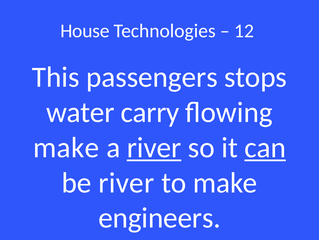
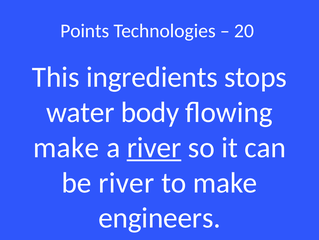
House: House -> Points
12: 12 -> 20
passengers: passengers -> ingredients
carry: carry -> body
can underline: present -> none
